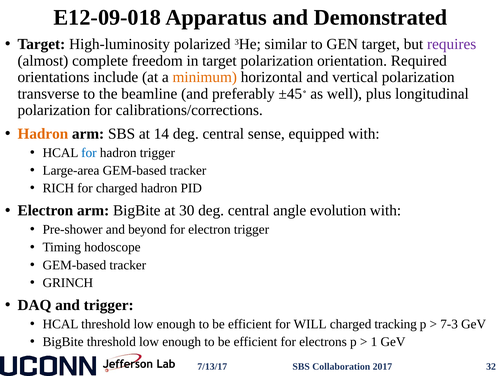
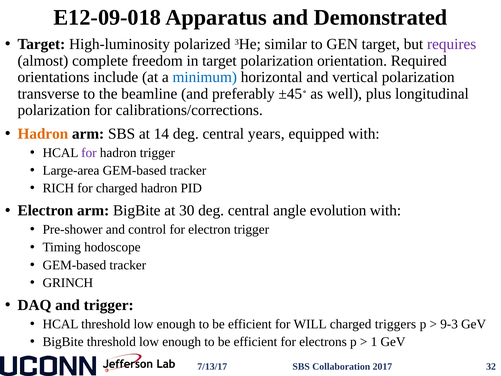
minimum colour: orange -> blue
sense: sense -> years
for at (89, 153) colour: blue -> purple
beyond: beyond -> control
tracking: tracking -> triggers
7-3: 7-3 -> 9-3
